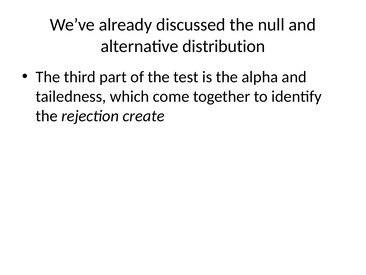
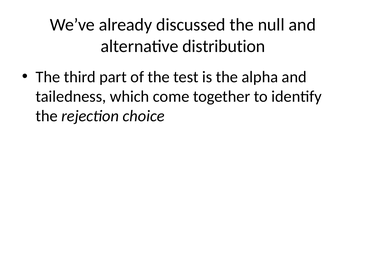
create: create -> choice
